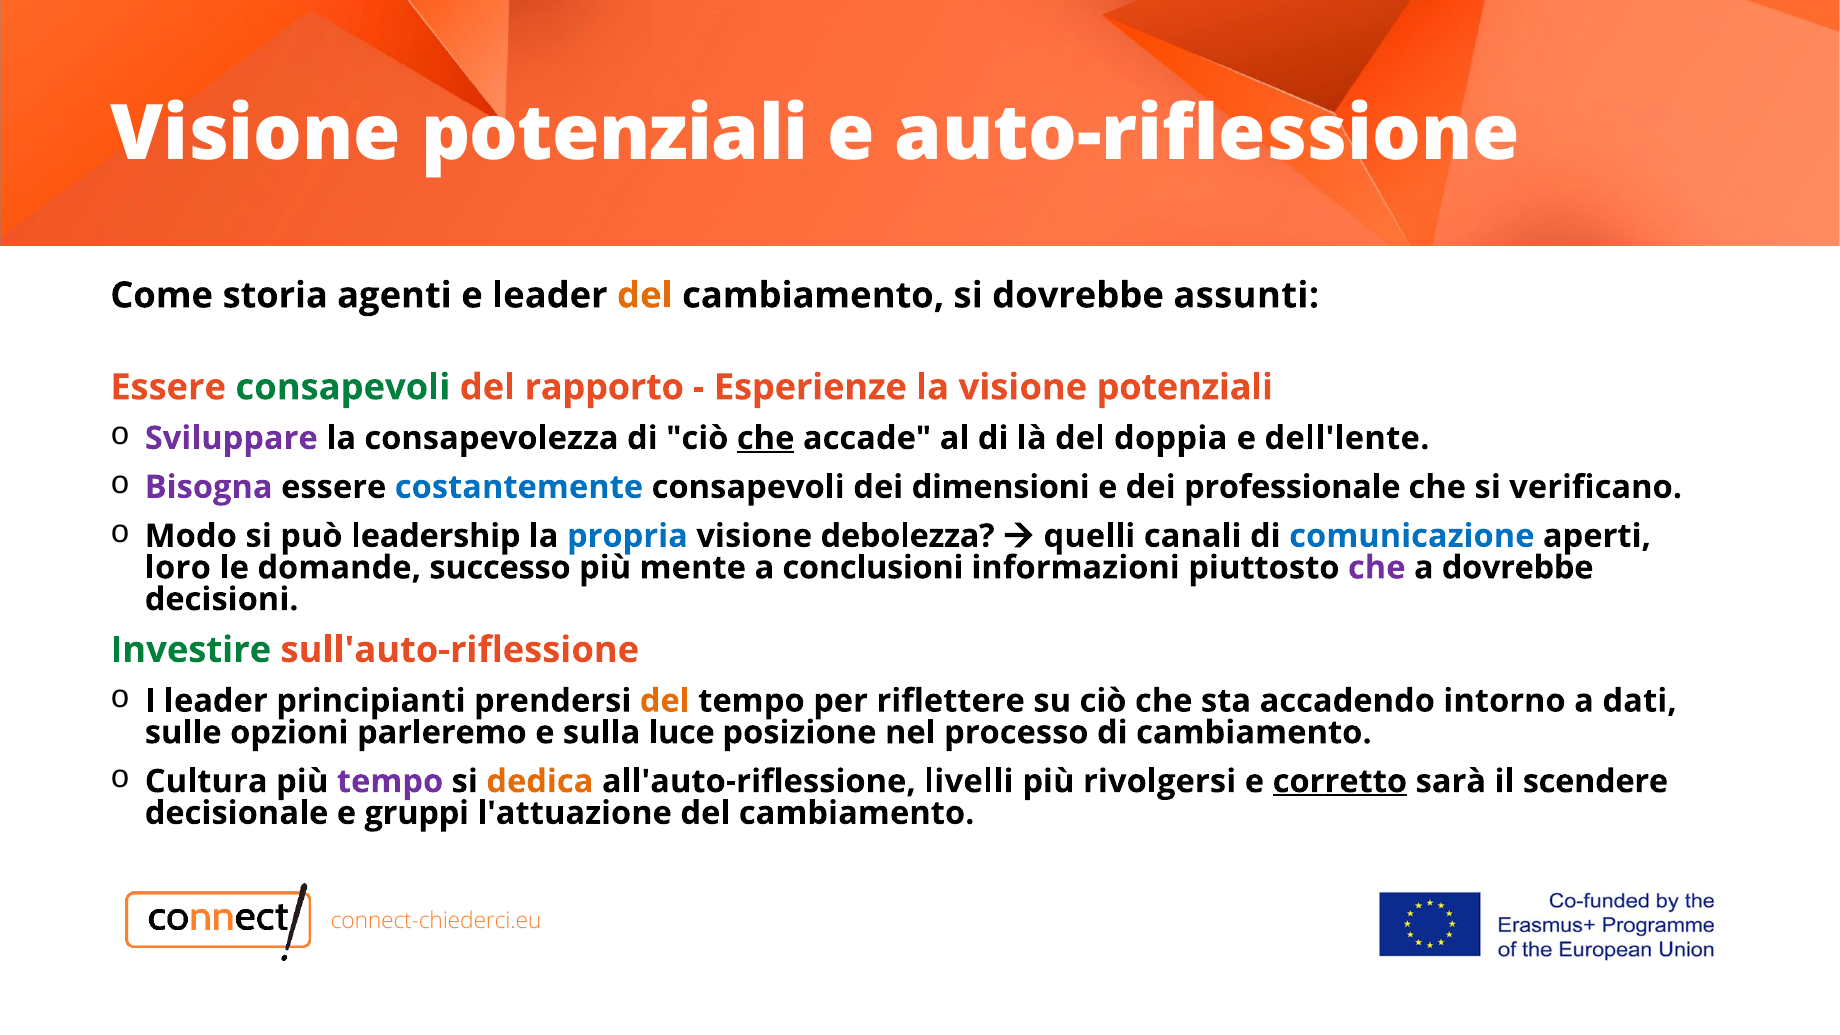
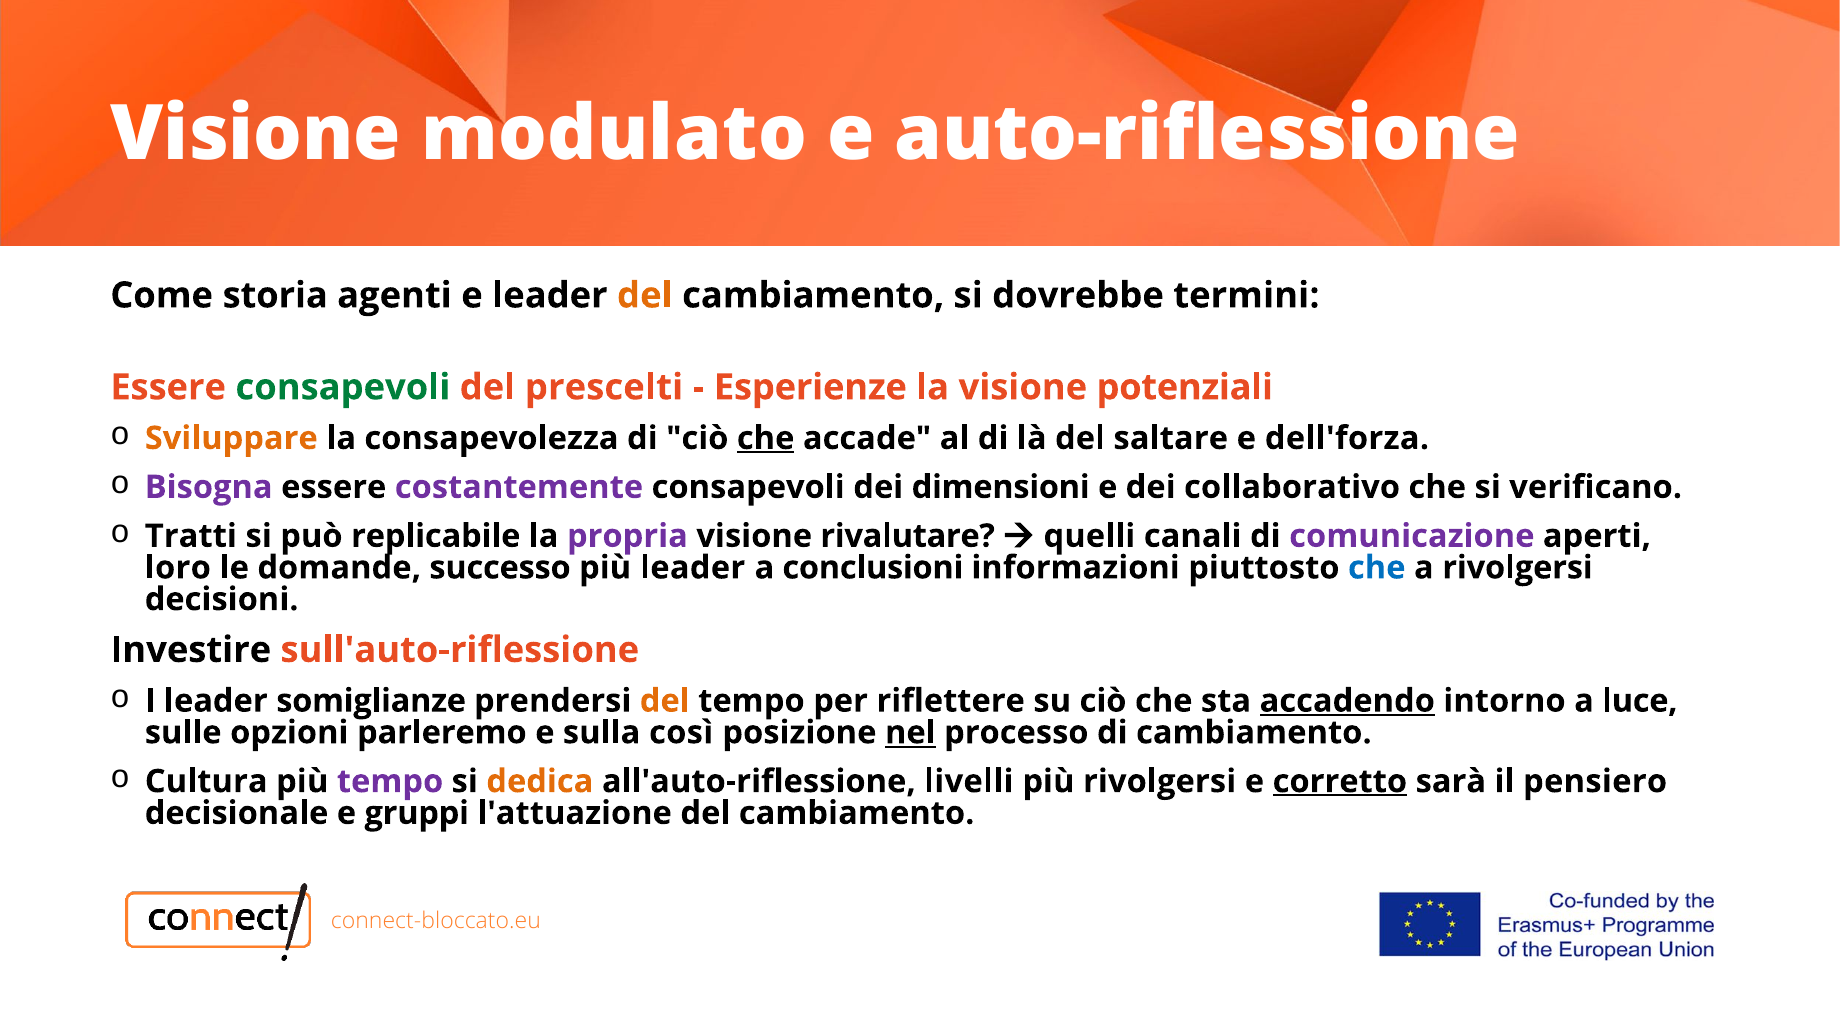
potenziali at (615, 134): potenziali -> modulato
assunti: assunti -> termini
rapporto: rapporto -> prescelti
Sviluppare colour: purple -> orange
doppia: doppia -> saltare
dell'lente: dell'lente -> dell'forza
costantemente colour: blue -> purple
professionale: professionale -> collaborativo
Modo: Modo -> Tratti
leadership: leadership -> replicabile
propria colour: blue -> purple
debolezza: debolezza -> rivalutare
comunicazione colour: blue -> purple
più mente: mente -> leader
che at (1377, 568) colour: purple -> blue
a dovrebbe: dovrebbe -> rivolgersi
Investire colour: green -> black
principianti: principianti -> somiglianze
accadendo underline: none -> present
dati: dati -> luce
luce: luce -> così
nel underline: none -> present
scendere: scendere -> pensiero
connect-chiederci.eu: connect-chiederci.eu -> connect-bloccato.eu
